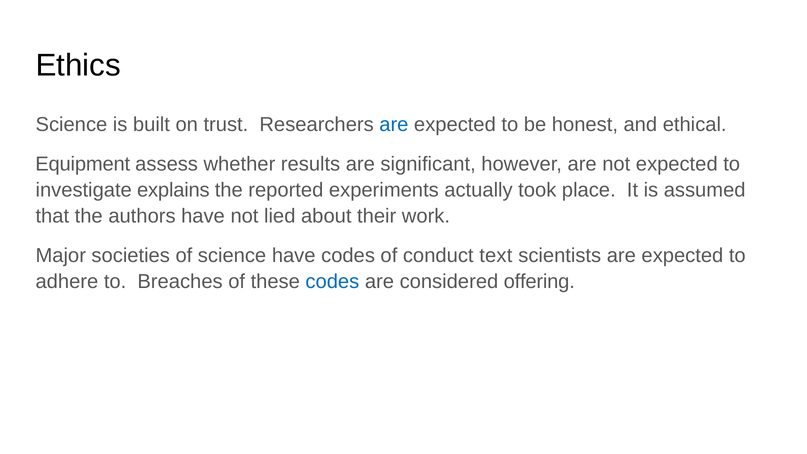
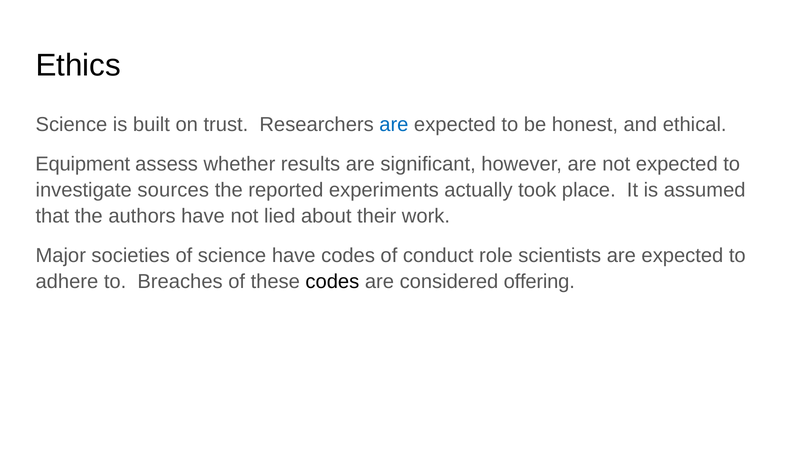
explains: explains -> sources
text: text -> role
codes at (332, 281) colour: blue -> black
